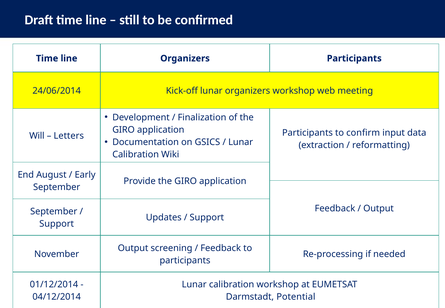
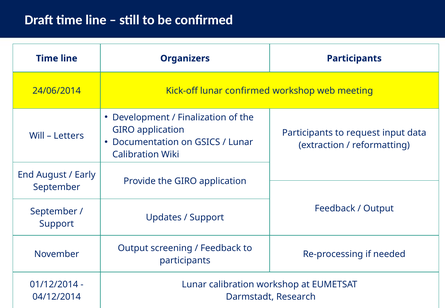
lunar organizers: organizers -> confirmed
confirm: confirm -> request
Potential: Potential -> Research
